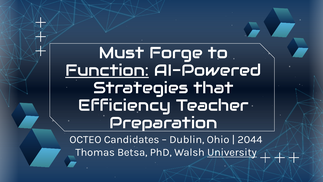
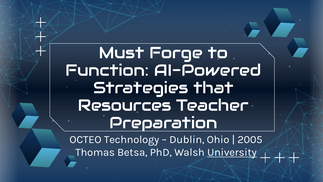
Function underline: present -> none
Efficiency: Efficiency -> Resources
Candidates: Candidates -> Technology
2044: 2044 -> 2005
